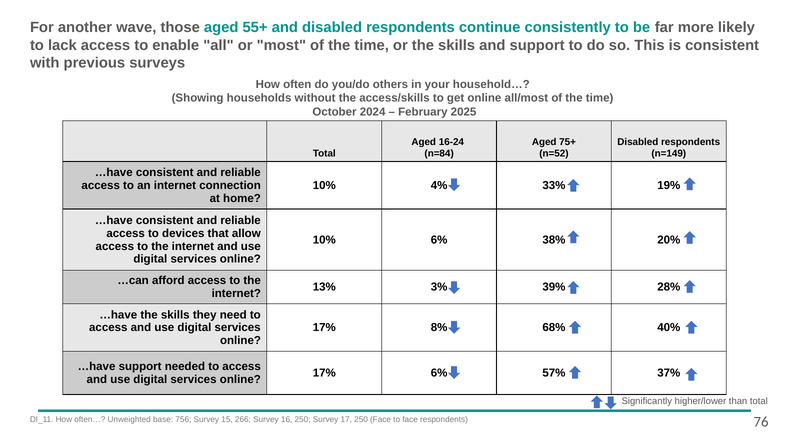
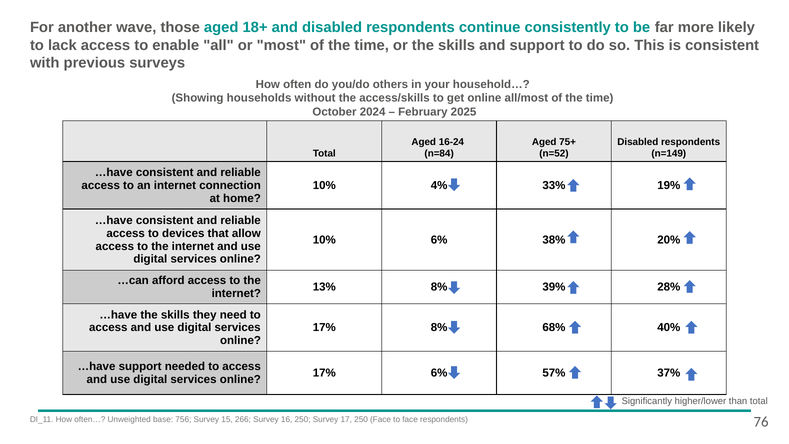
55+: 55+ -> 18+
13% 3%: 3% -> 8%
